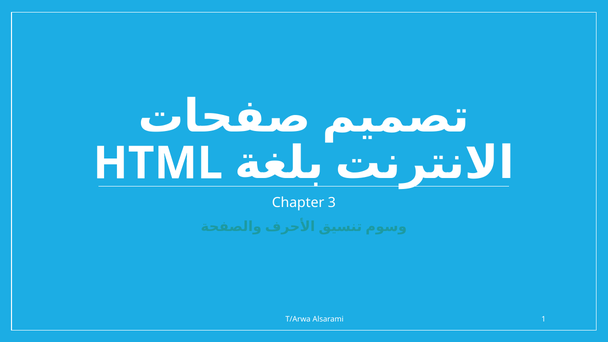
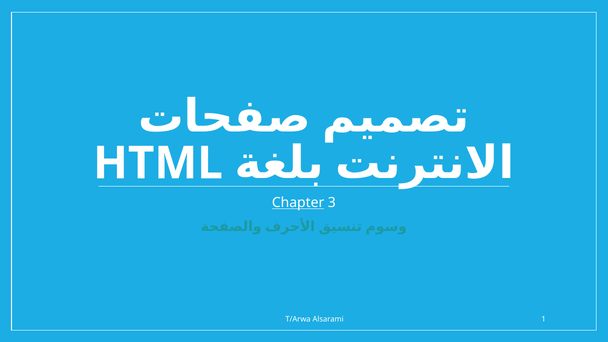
Chapter underline: none -> present
